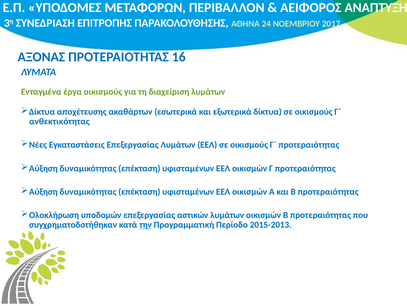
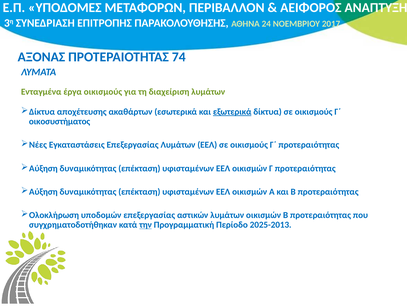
16: 16 -> 74
εξωτερικά underline: none -> present
ανθεκτικότητας: ανθεκτικότητας -> οικοσυστήματος
2015-2013: 2015-2013 -> 2025-2013
